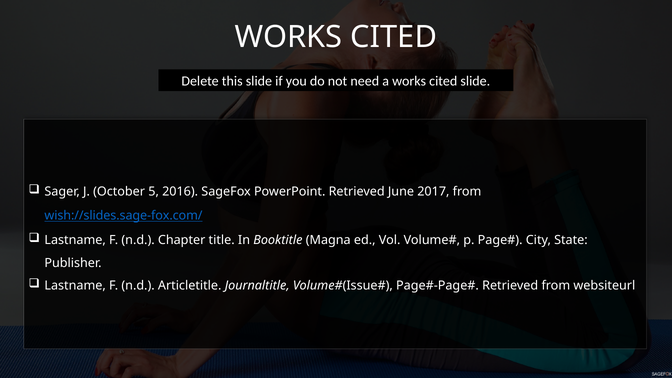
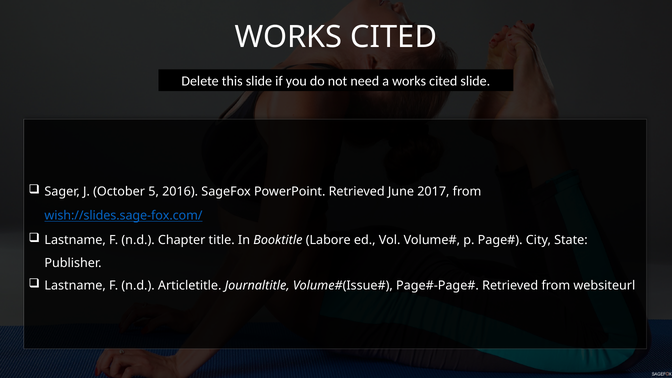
Magna: Magna -> Labore
